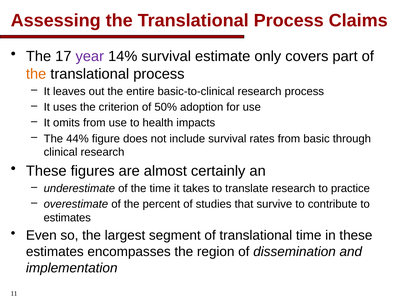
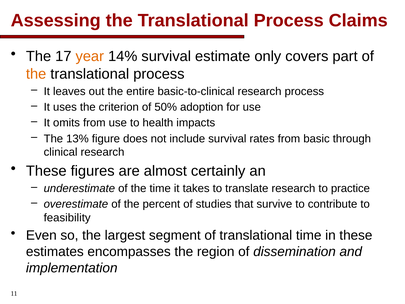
year colour: purple -> orange
44%: 44% -> 13%
estimates at (67, 218): estimates -> feasibility
